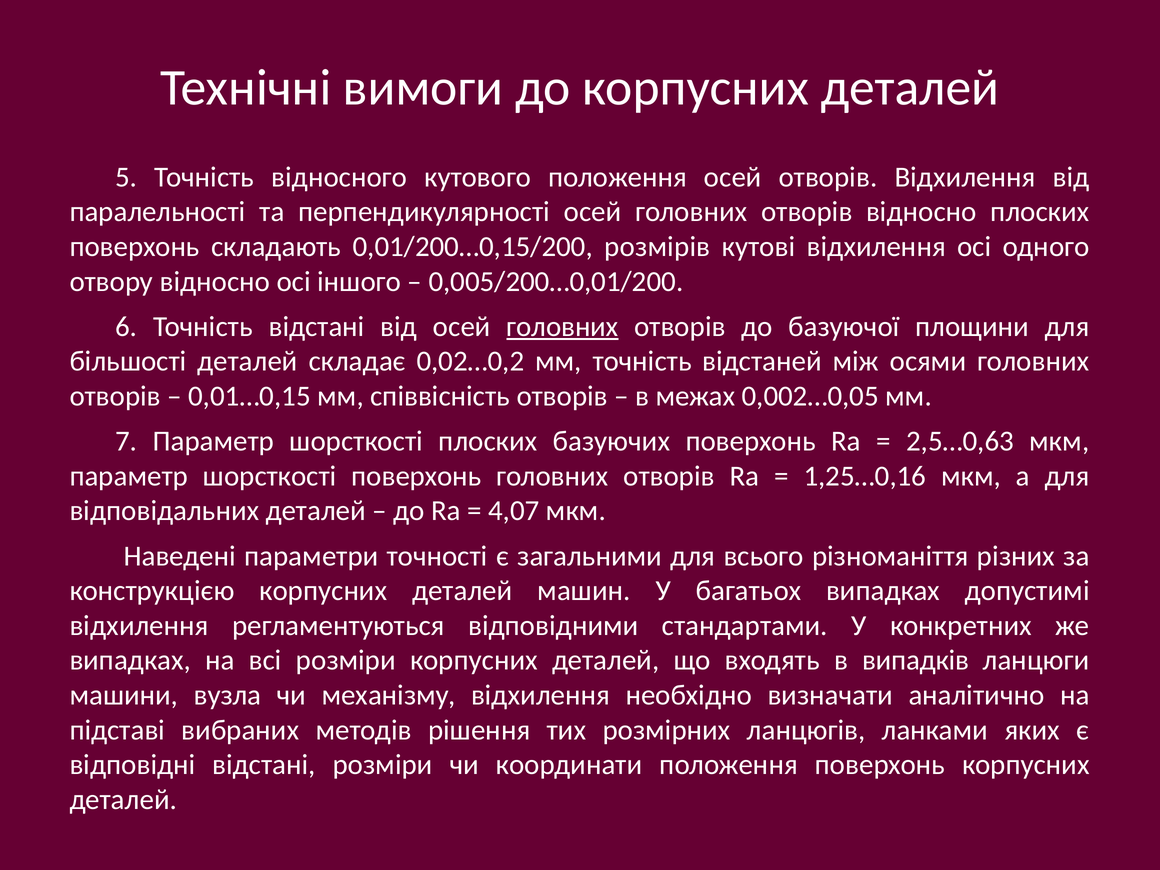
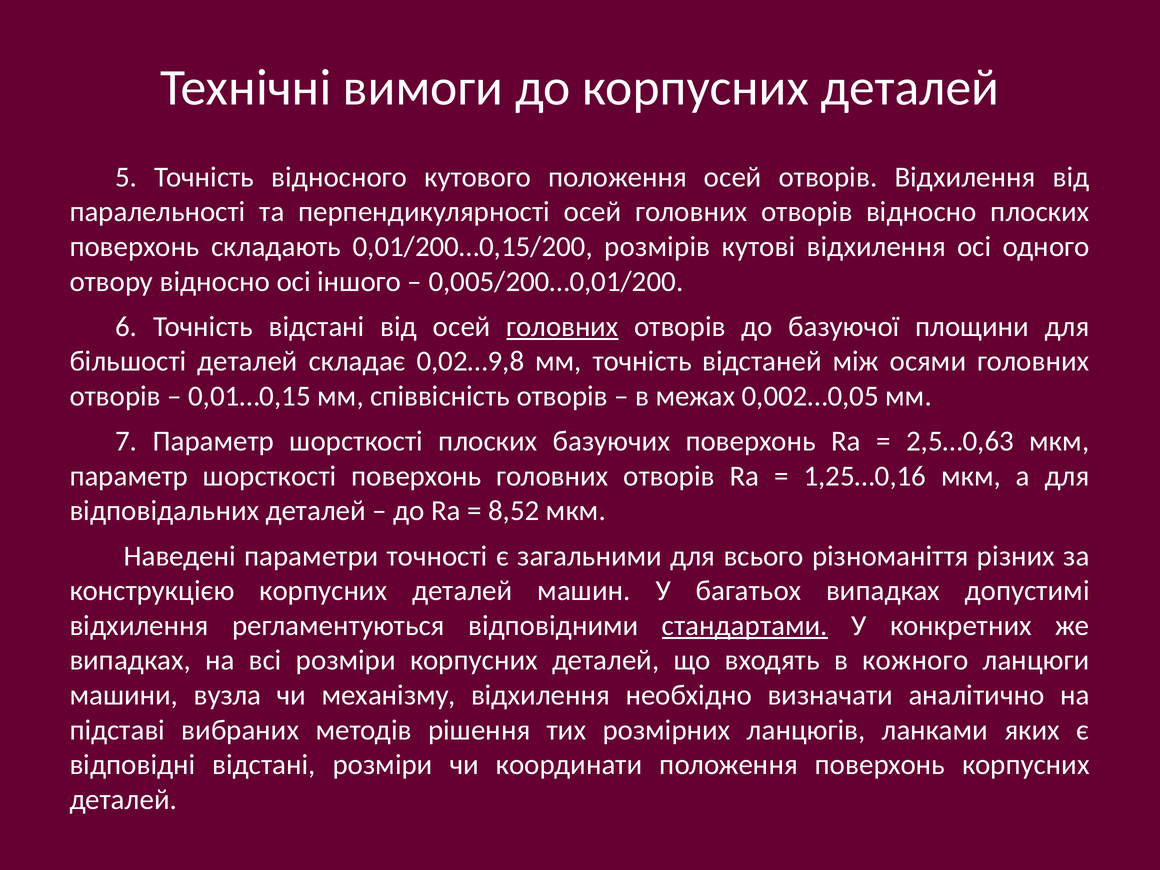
0,02…0,2: 0,02…0,2 -> 0,02…9,8
4,07: 4,07 -> 8,52
стандартами underline: none -> present
випадків: випадків -> кожного
